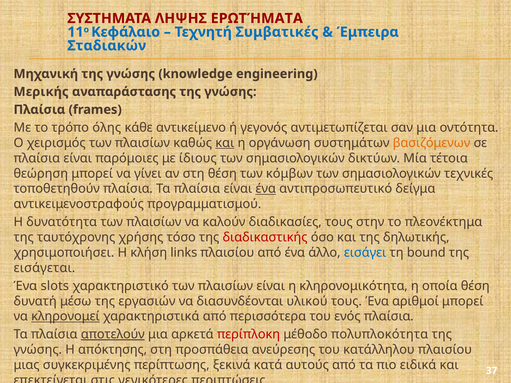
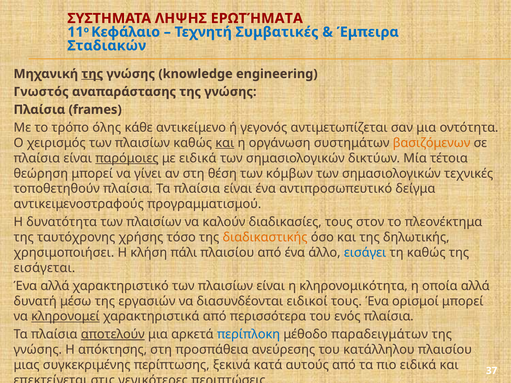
της at (92, 74) underline: none -> present
Μερικής: Μερικής -> Γνωστός
παρόμοιες underline: none -> present
με ίδιους: ίδιους -> ειδικά
ένα at (266, 189) underline: present -> none
στην: στην -> στον
διαδικαστικής colour: red -> orange
links: links -> πάλι
τη bound: bound -> καθώς
Ένα slots: slots -> αλλά
οποία θέση: θέση -> αλλά
υλικού: υλικού -> ειδικοί
αριθμοί: αριθμοί -> ορισμοί
περίπλοκη colour: red -> blue
πολυπλοκότητα: πολυπλοκότητα -> παραδειγμάτων
